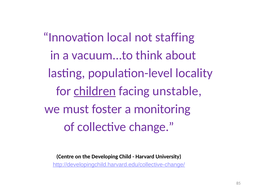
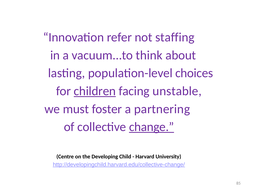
local: local -> refer
locality: locality -> choices
monitoring: monitoring -> partnering
change underline: none -> present
